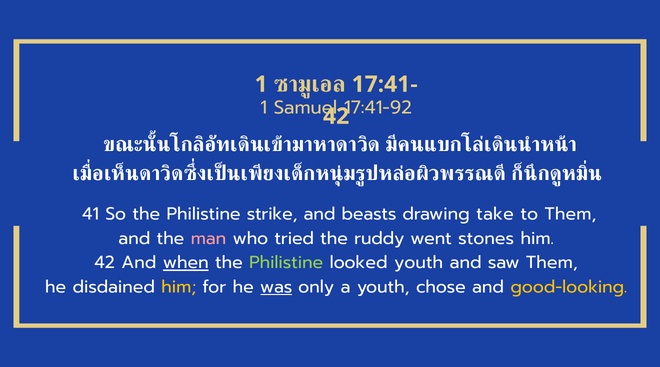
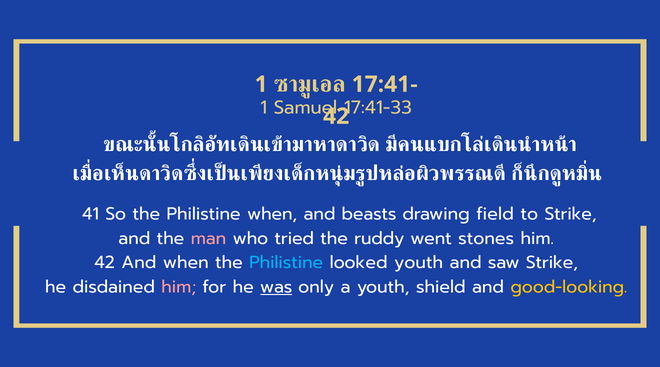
17:41-92: 17:41-92 -> 17:41-33
Philistine strike: strike -> when
take: take -> field
to Them: Them -> Strike
when at (186, 262) underline: present -> none
Philistine at (286, 262) colour: light green -> light blue
saw Them: Them -> Strike
him at (179, 287) colour: yellow -> pink
chose: chose -> shield
